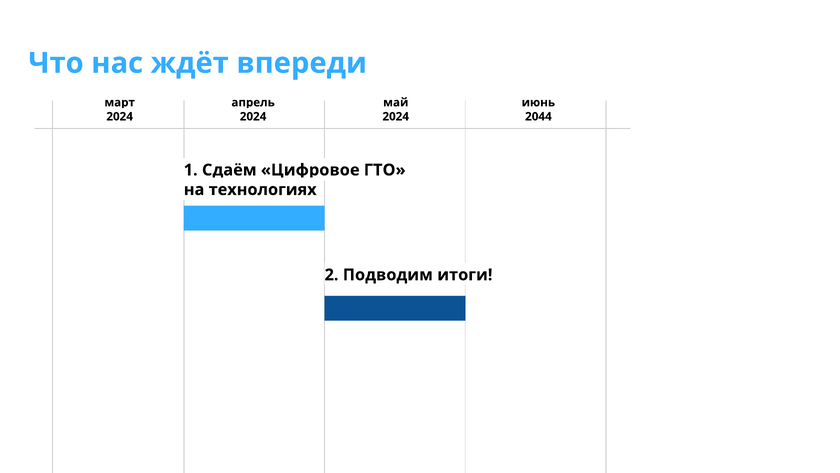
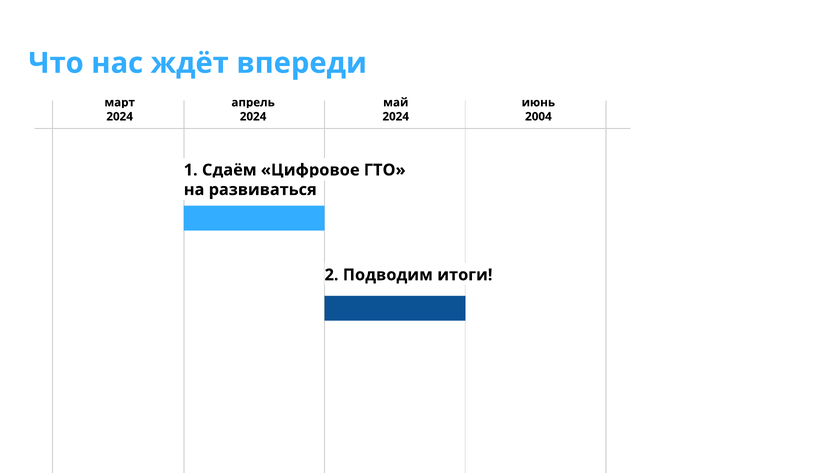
2044: 2044 -> 2004
технологиях: технологиях -> развиваться
